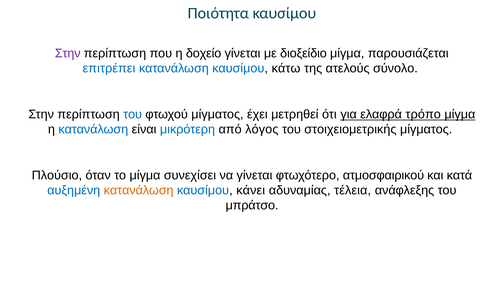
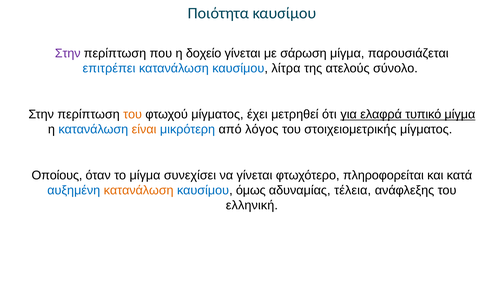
διοξείδιο: διοξείδιο -> σάρωση
κάτω: κάτω -> λίτρα
του at (133, 115) colour: blue -> orange
τρόπο: τρόπο -> τυπικό
είναι colour: black -> orange
Πλούσιο: Πλούσιο -> Οποίους
ατμοσφαιρικού: ατμοσφαιρικού -> πληροφορείται
κάνει: κάνει -> όμως
μπράτσο: μπράτσο -> ελληνική
